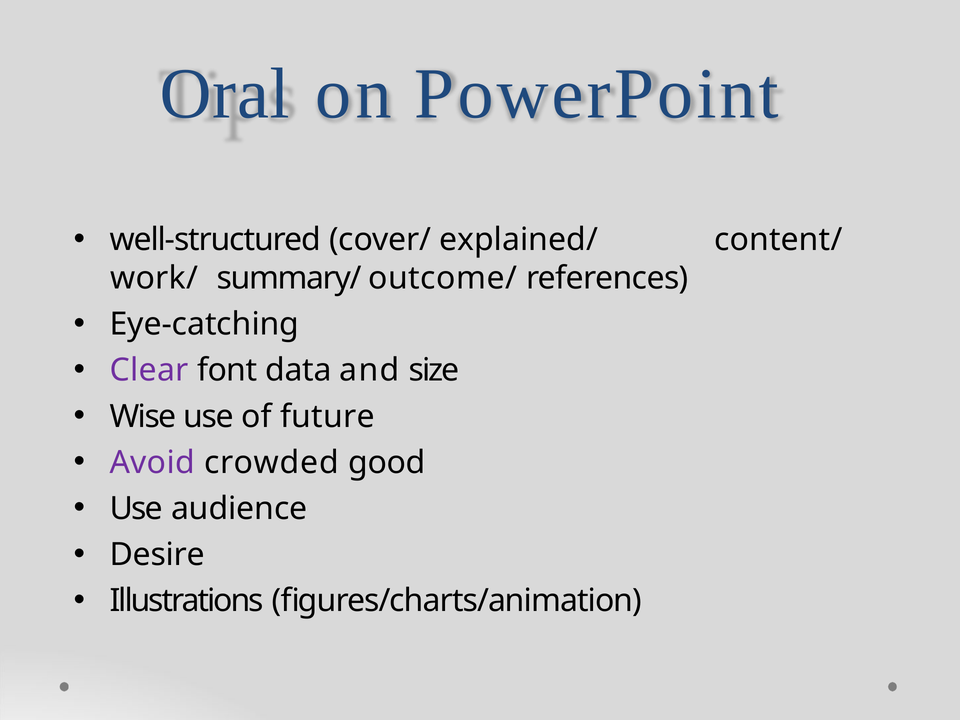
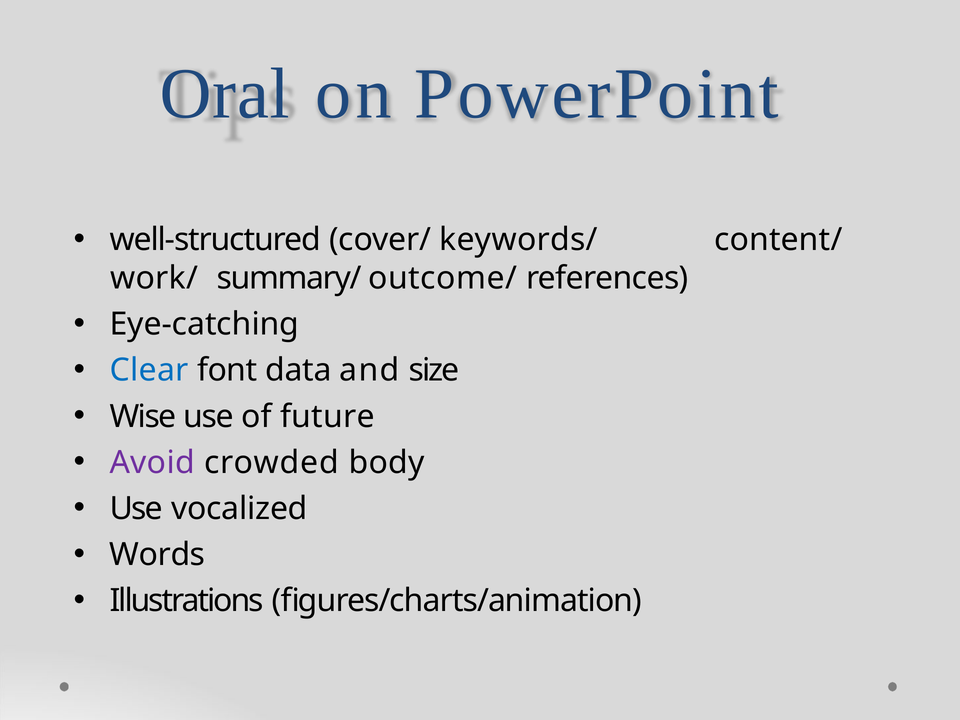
explained/: explained/ -> keywords/
Clear colour: purple -> blue
good: good -> body
audience: audience -> vocalized
Desire: Desire -> Words
